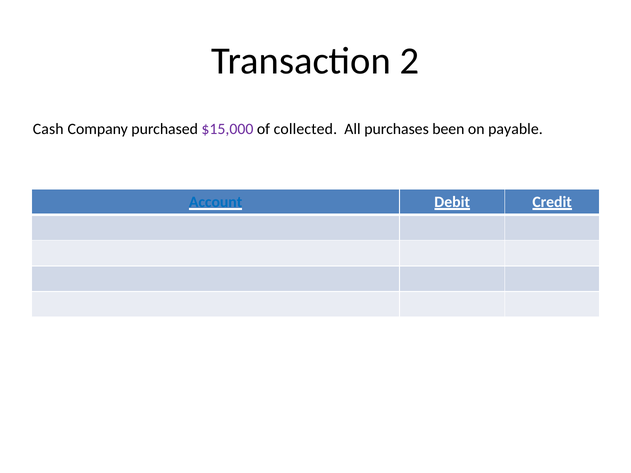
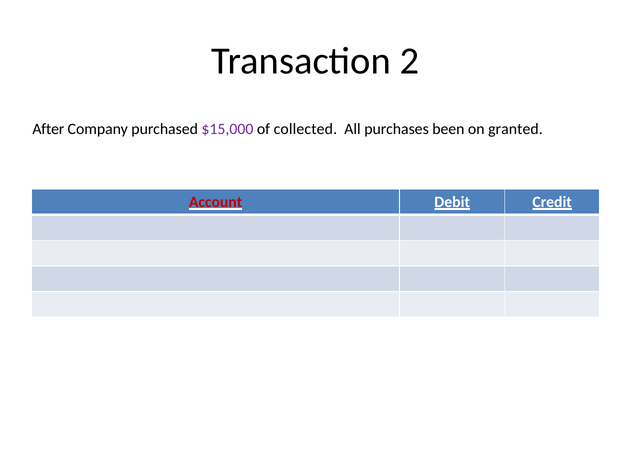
Cash: Cash -> After
payable: payable -> granted
Account colour: blue -> red
